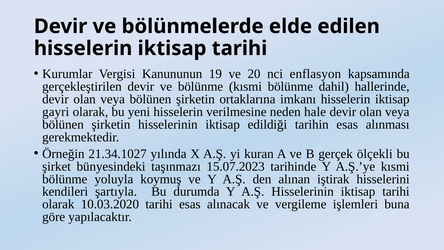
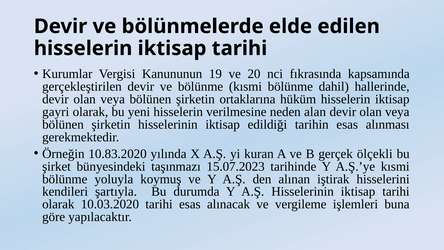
enflasyon: enflasyon -> fıkrasında
imkanı: imkanı -> hüküm
hale: hale -> alan
21.34.1027: 21.34.1027 -> 10.83.2020
